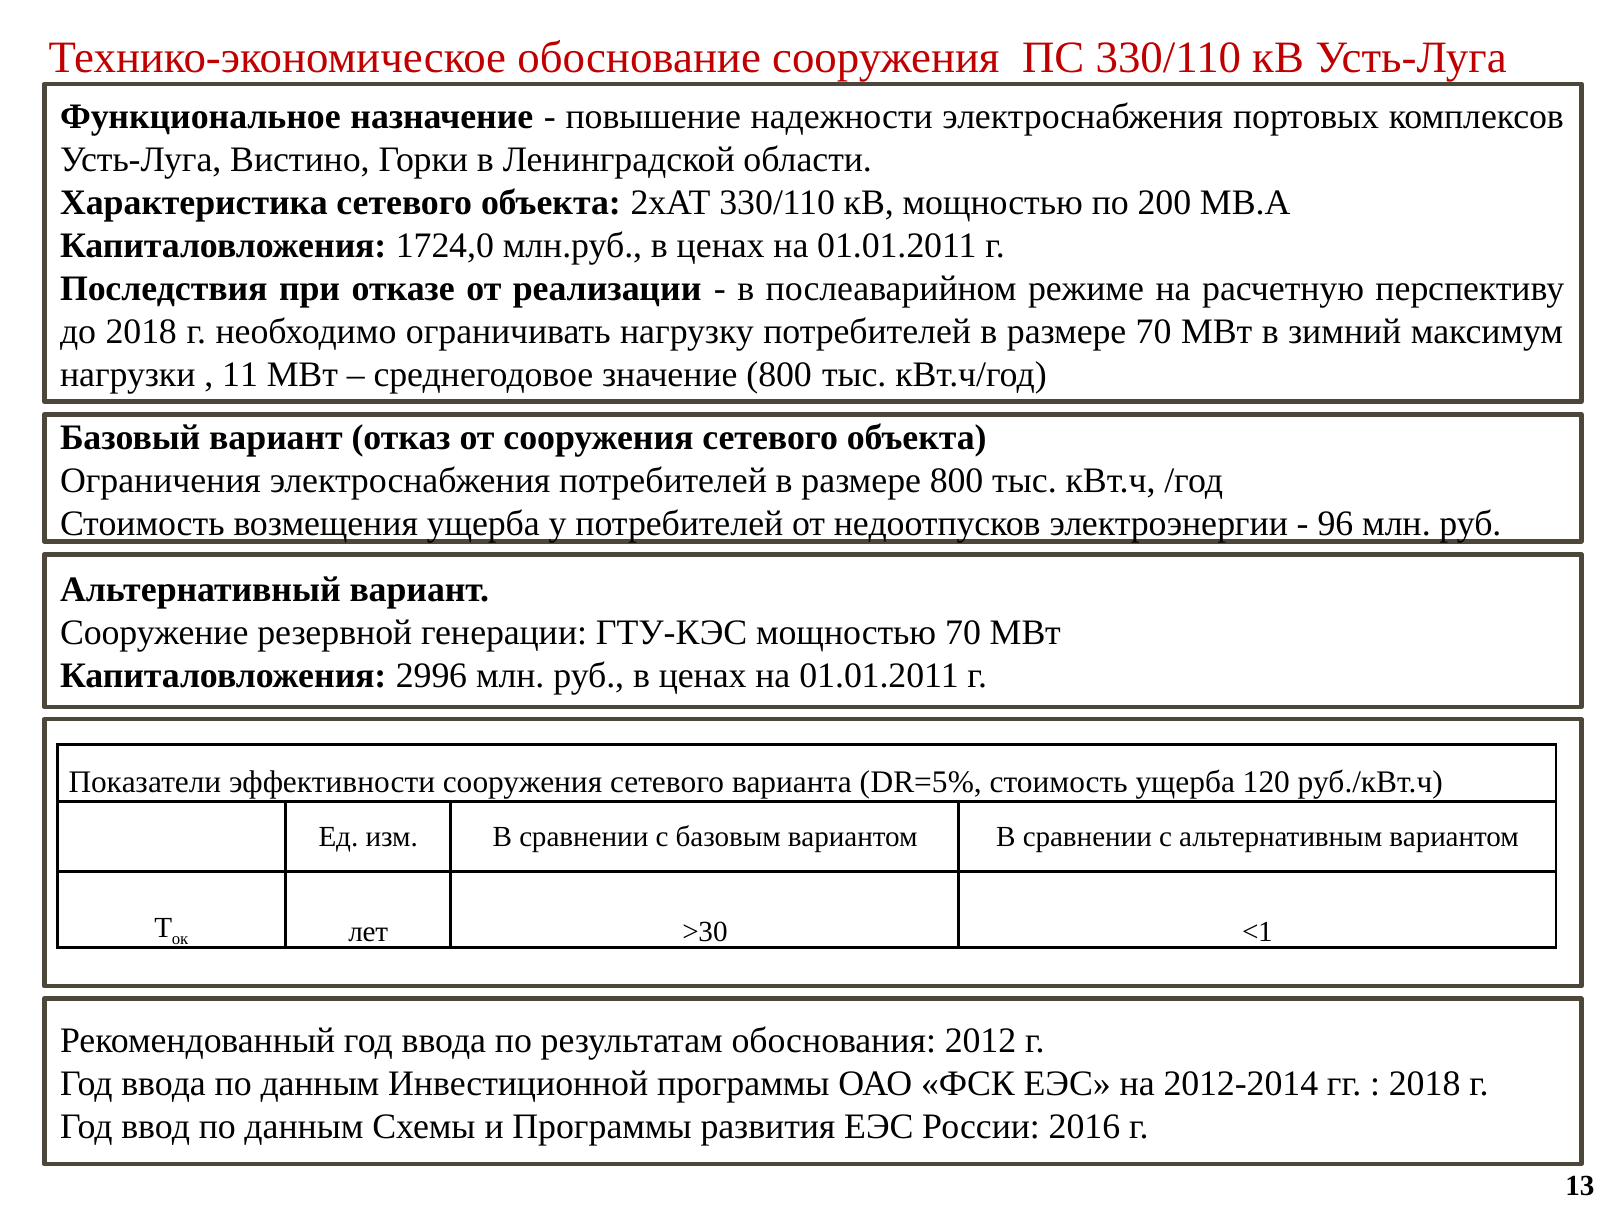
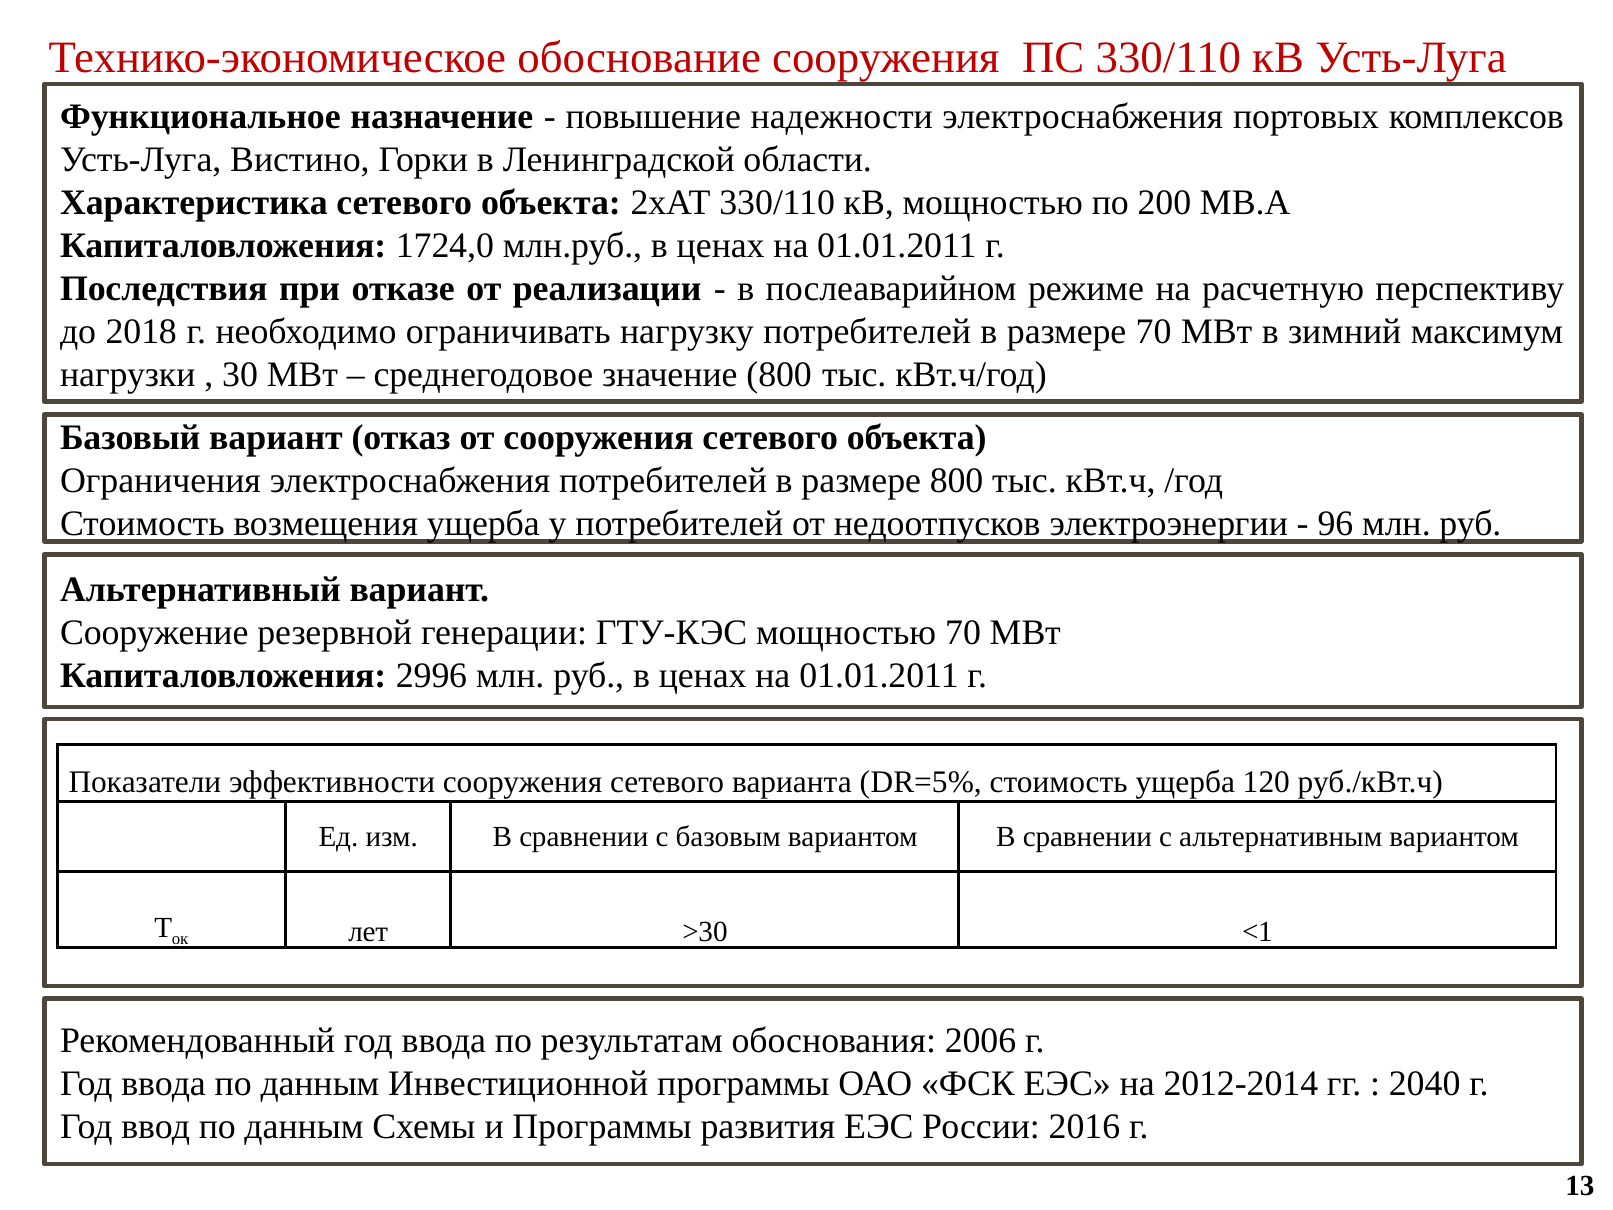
11: 11 -> 30
2012: 2012 -> 2006
2018 at (1425, 1084): 2018 -> 2040
